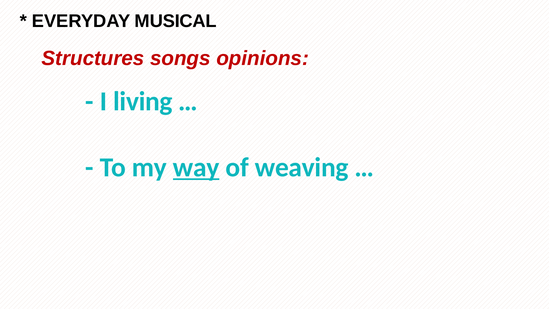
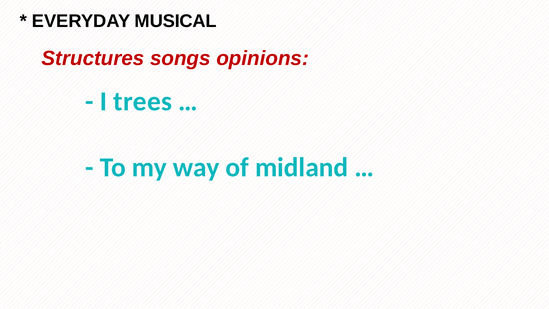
living: living -> trees
way underline: present -> none
weaving: weaving -> midland
